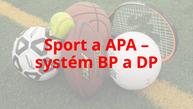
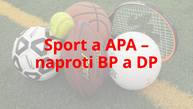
systém: systém -> naproti
